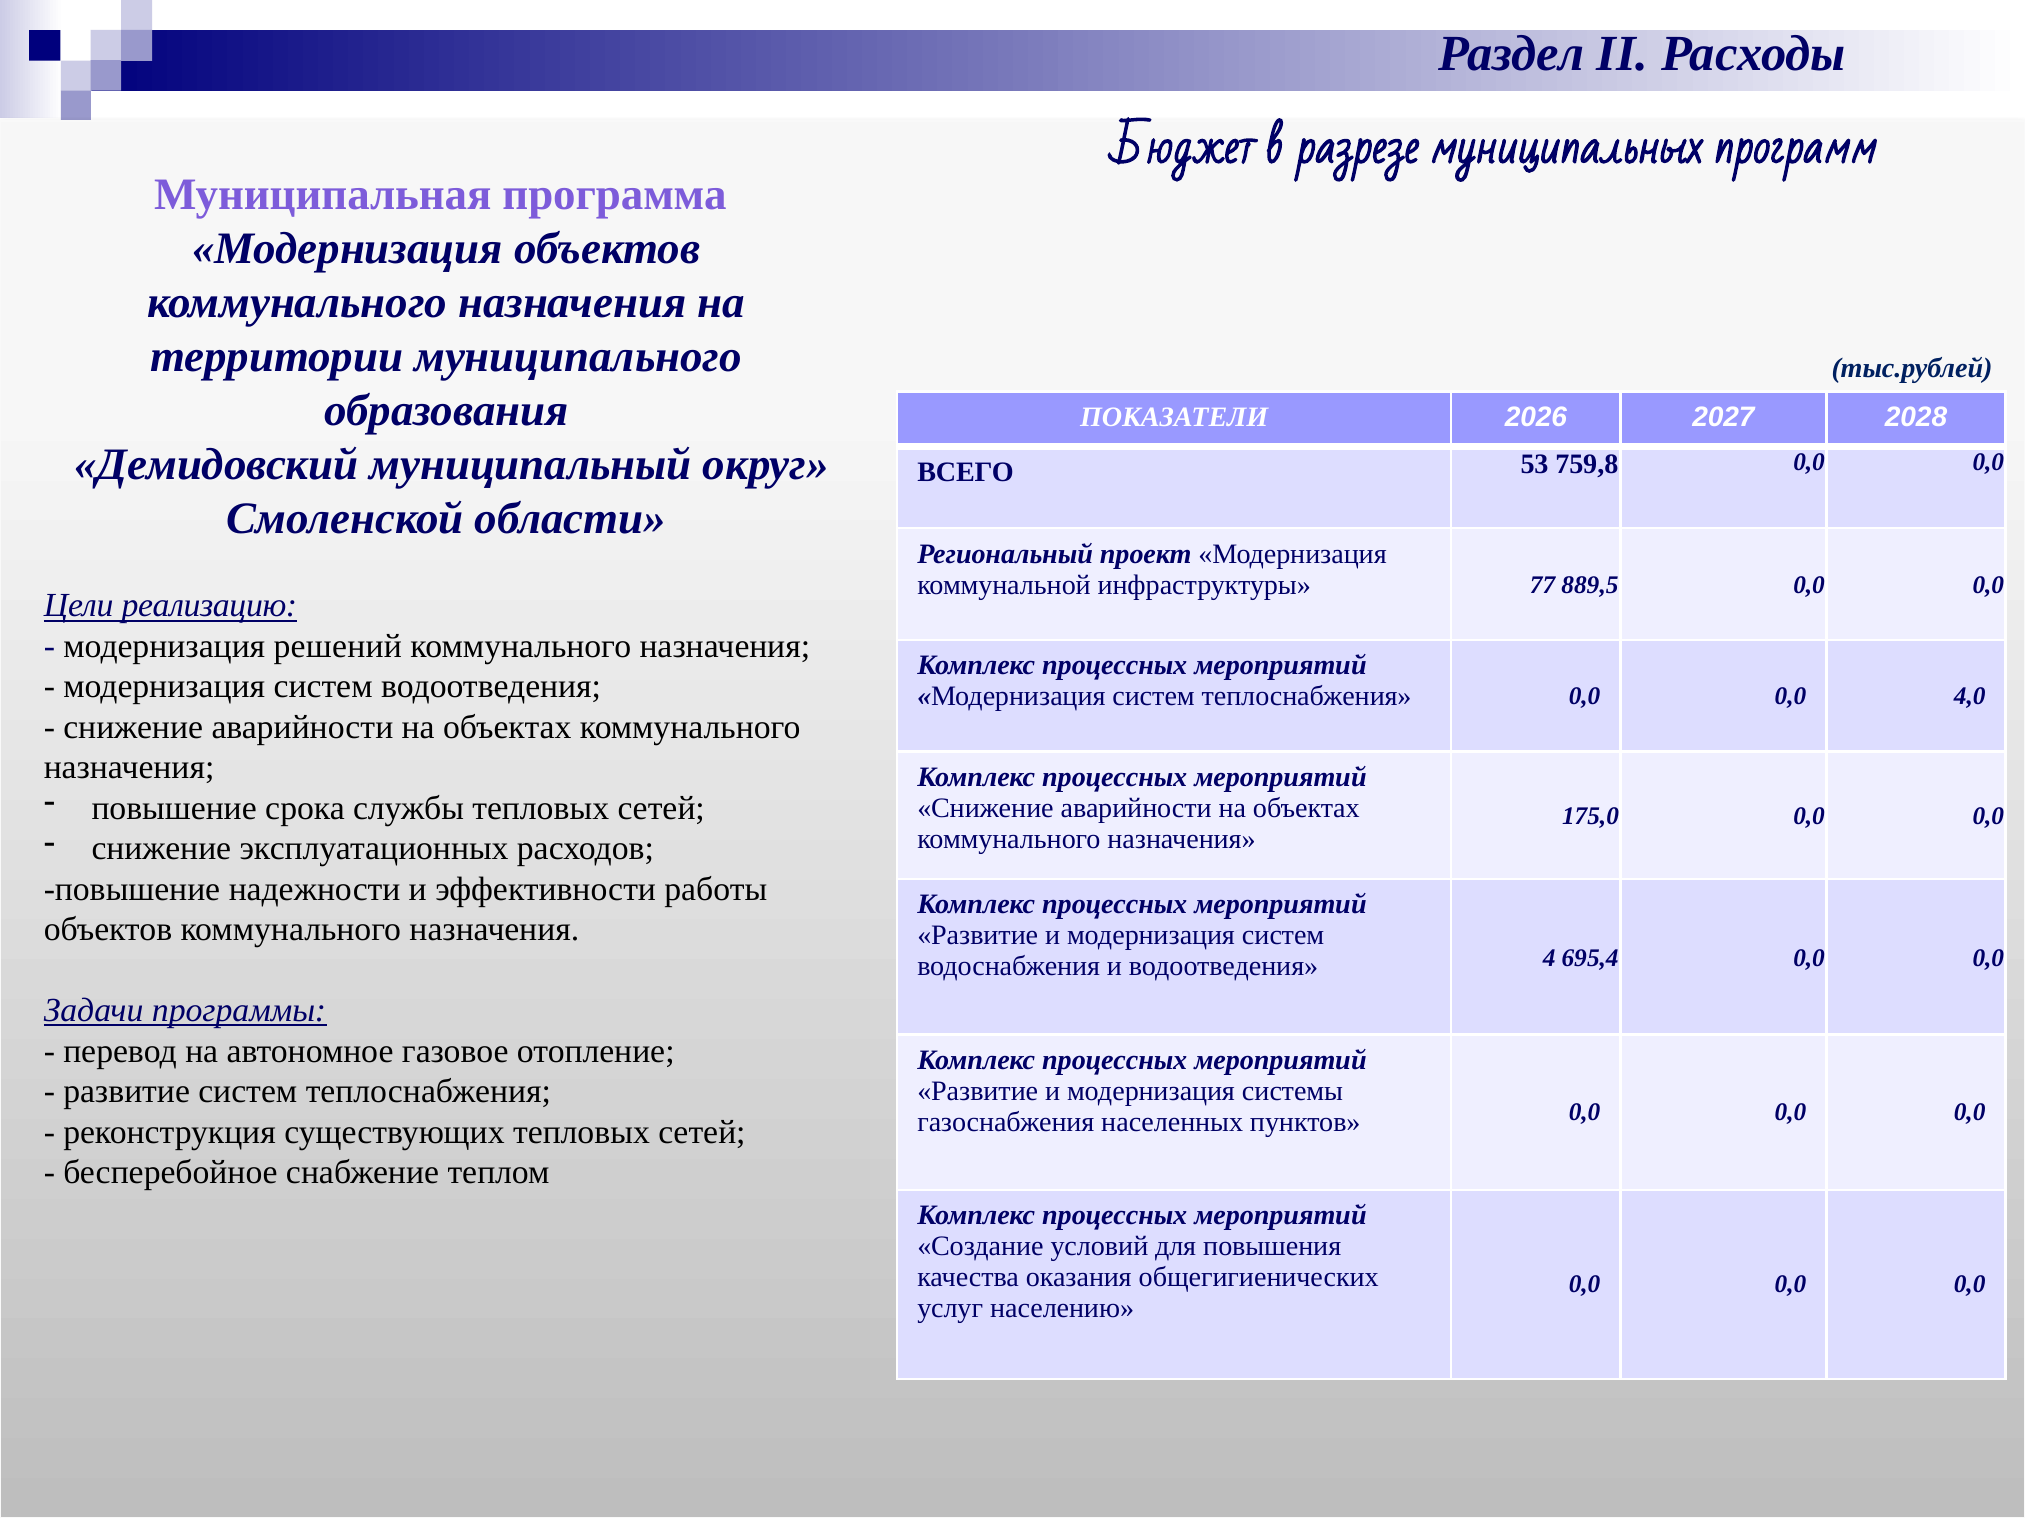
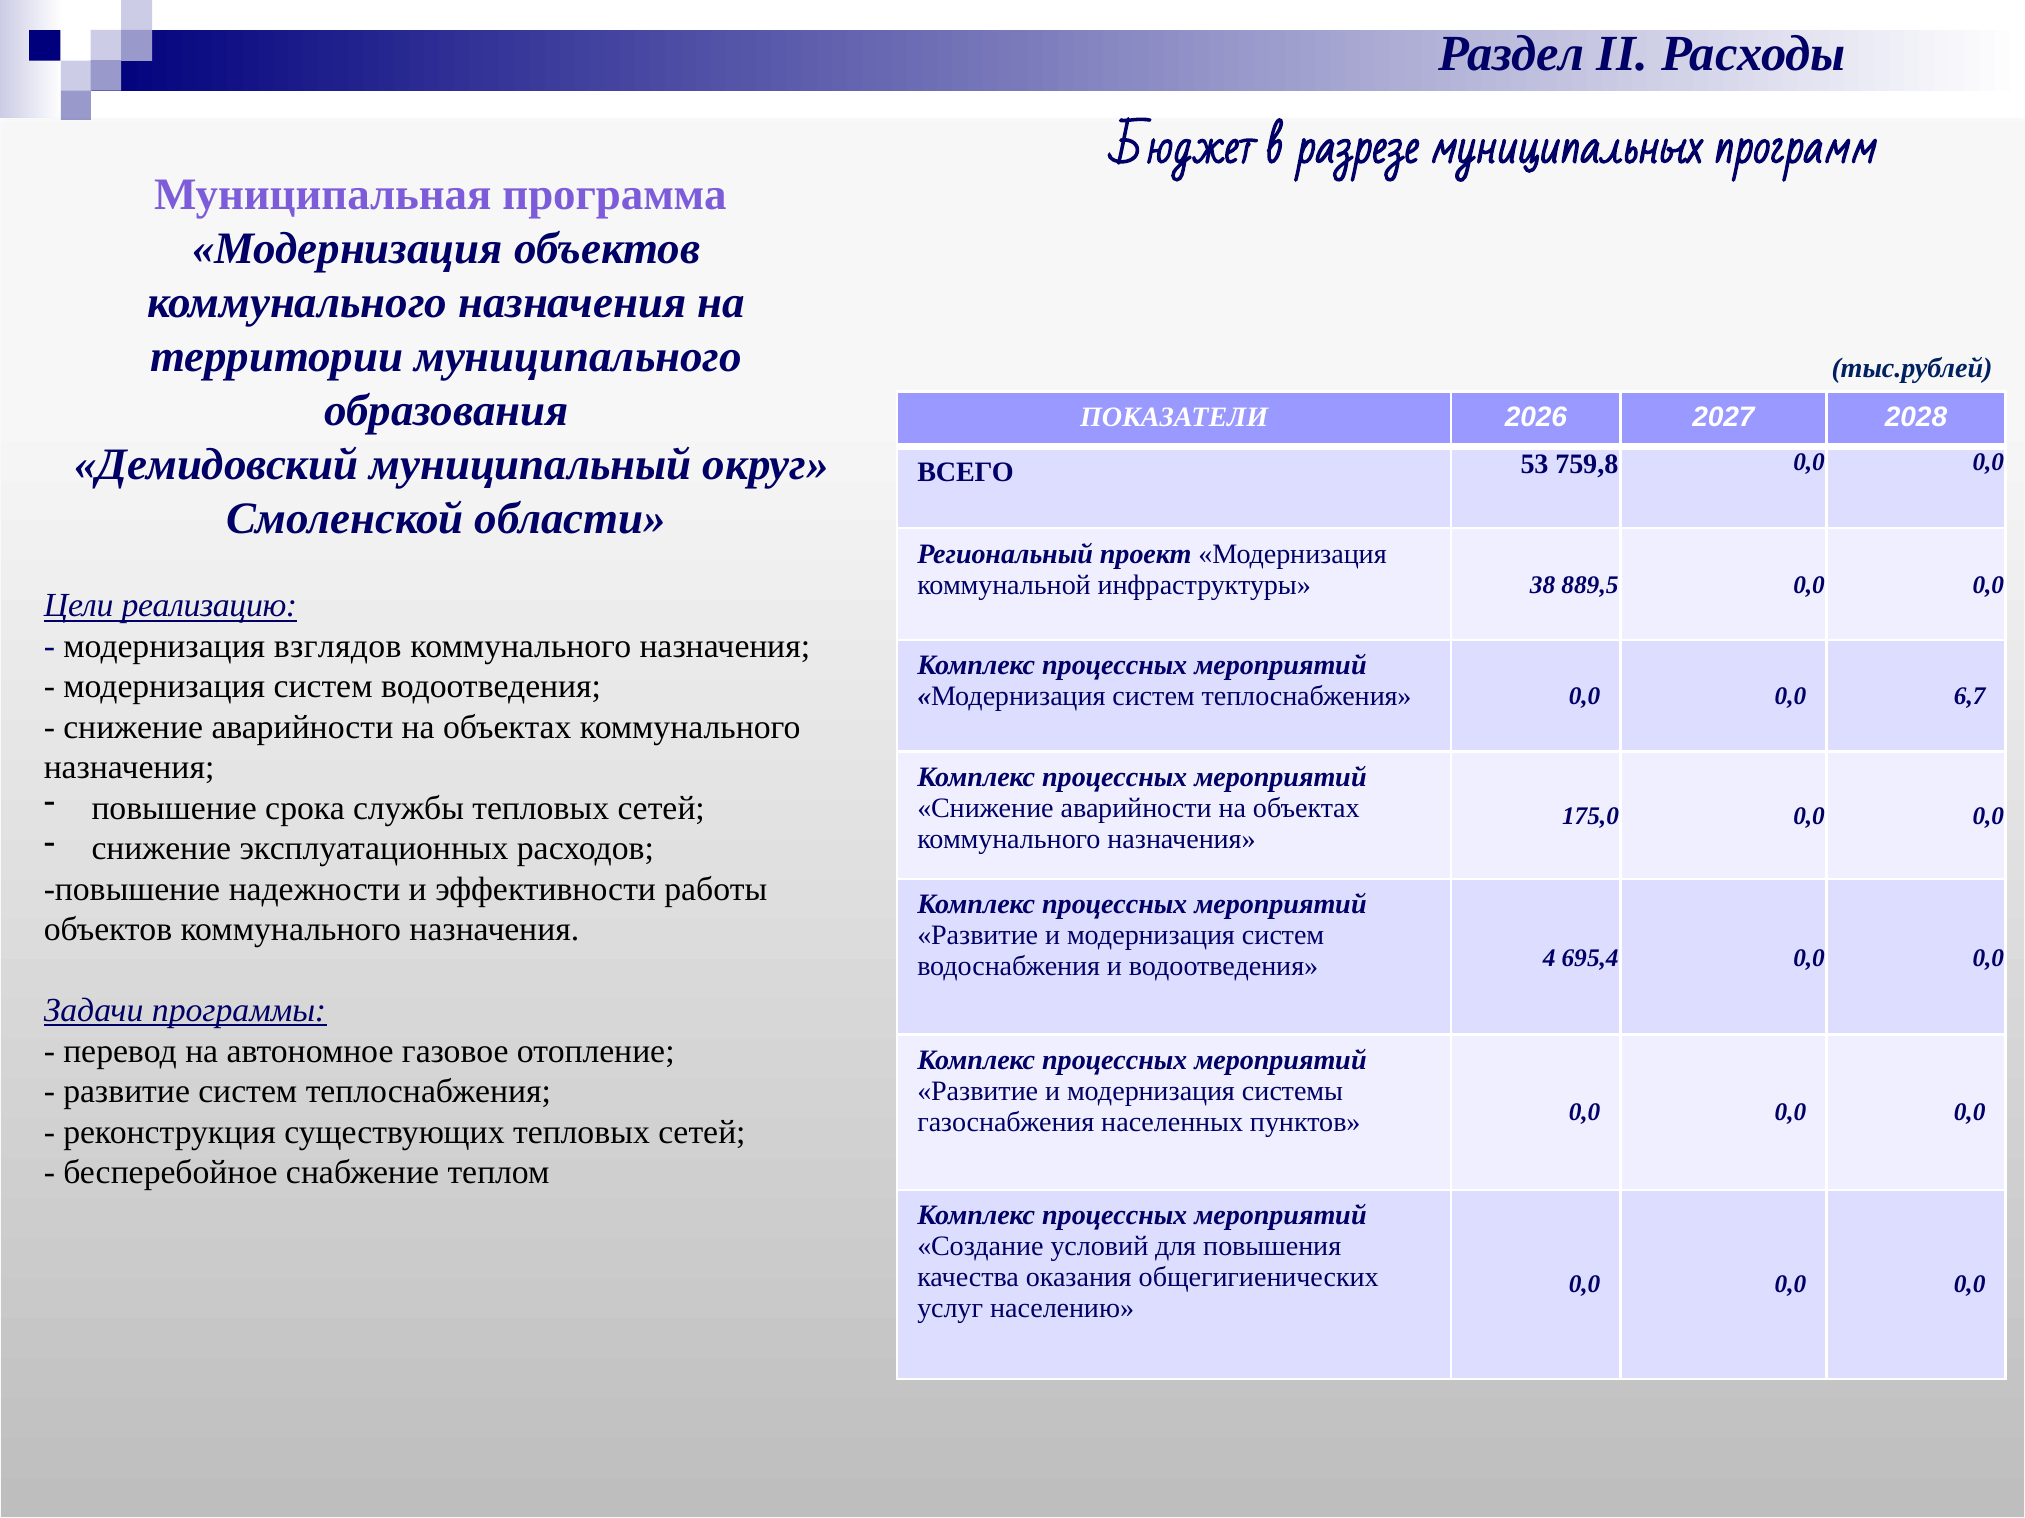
77: 77 -> 38
решений: решений -> взглядов
4,0: 4,0 -> 6,7
